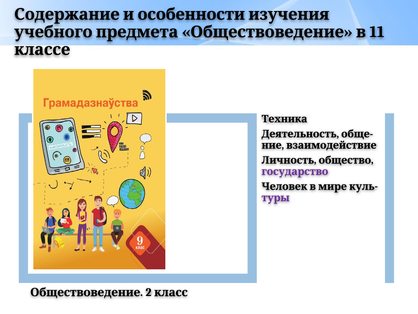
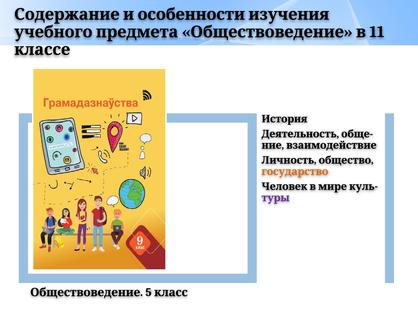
Техника: Техника -> История
государство colour: purple -> orange
2: 2 -> 5
